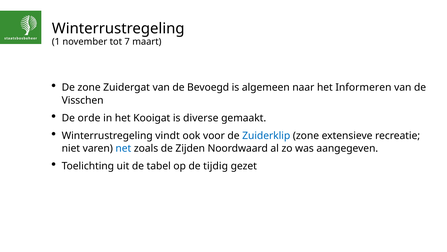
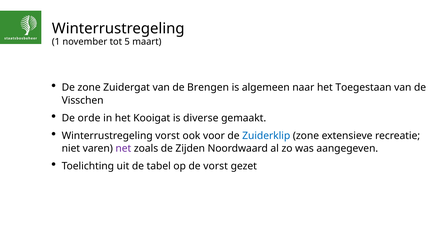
7: 7 -> 5
Bevoegd: Bevoegd -> Brengen
Informeren: Informeren -> Toegestaan
Winterrustregeling vindt: vindt -> vorst
net colour: blue -> purple
de tijdig: tijdig -> vorst
